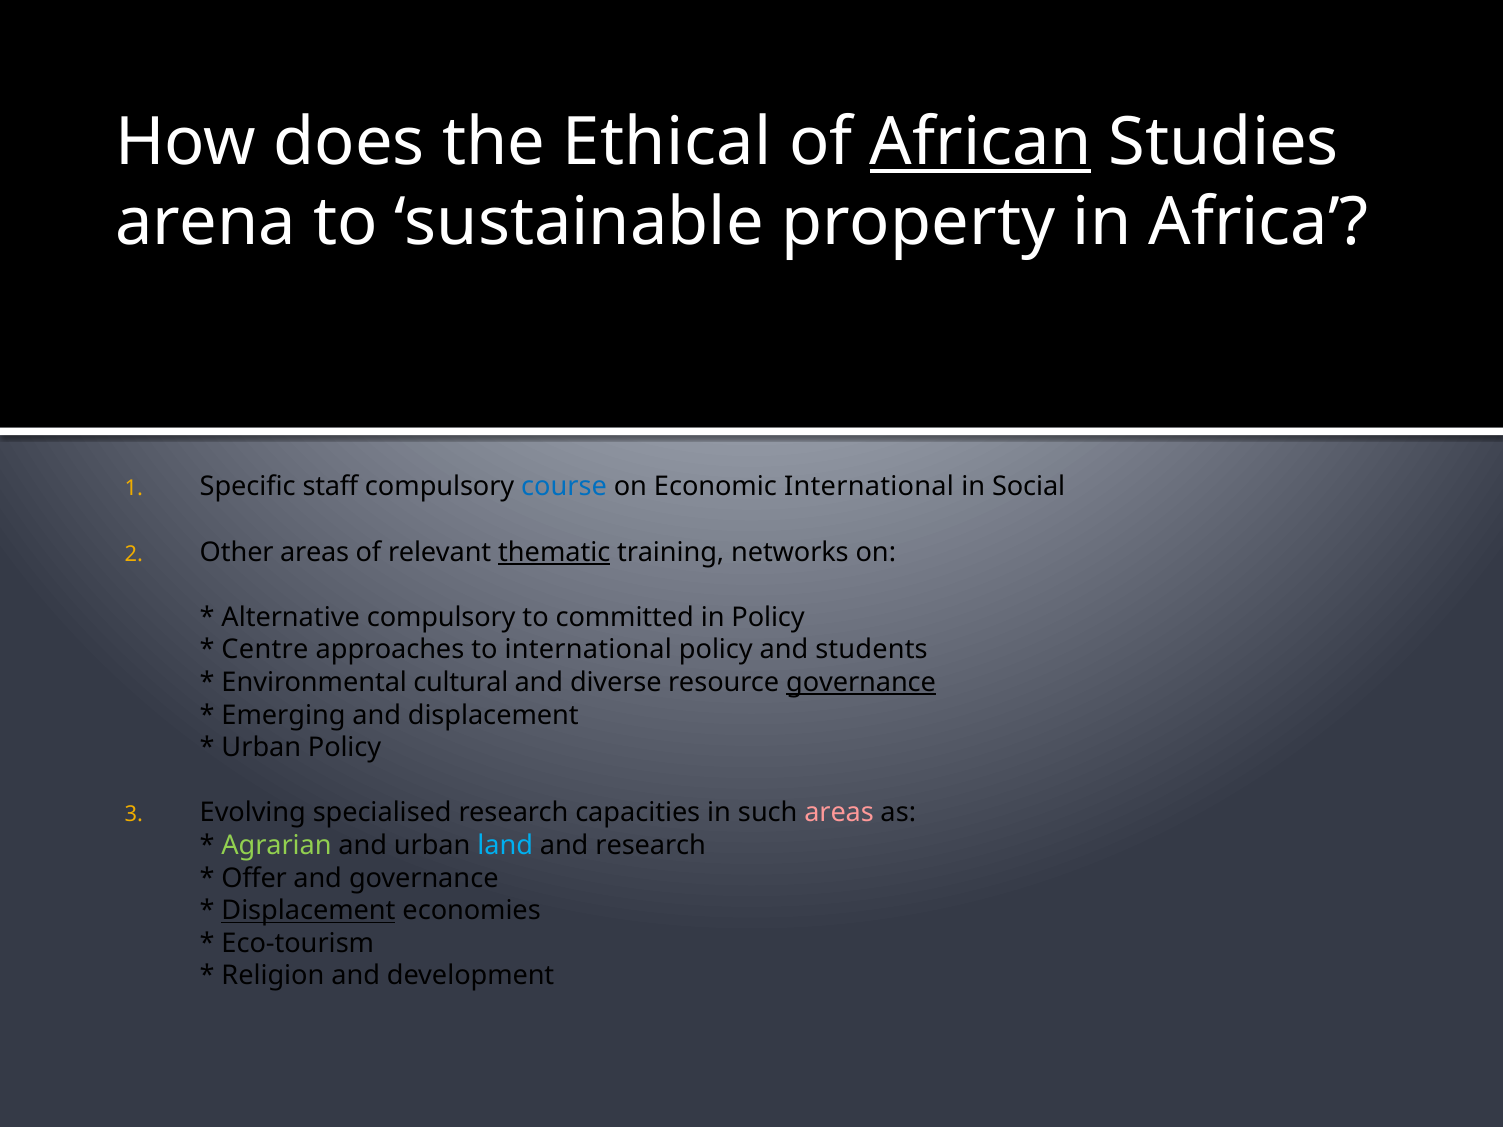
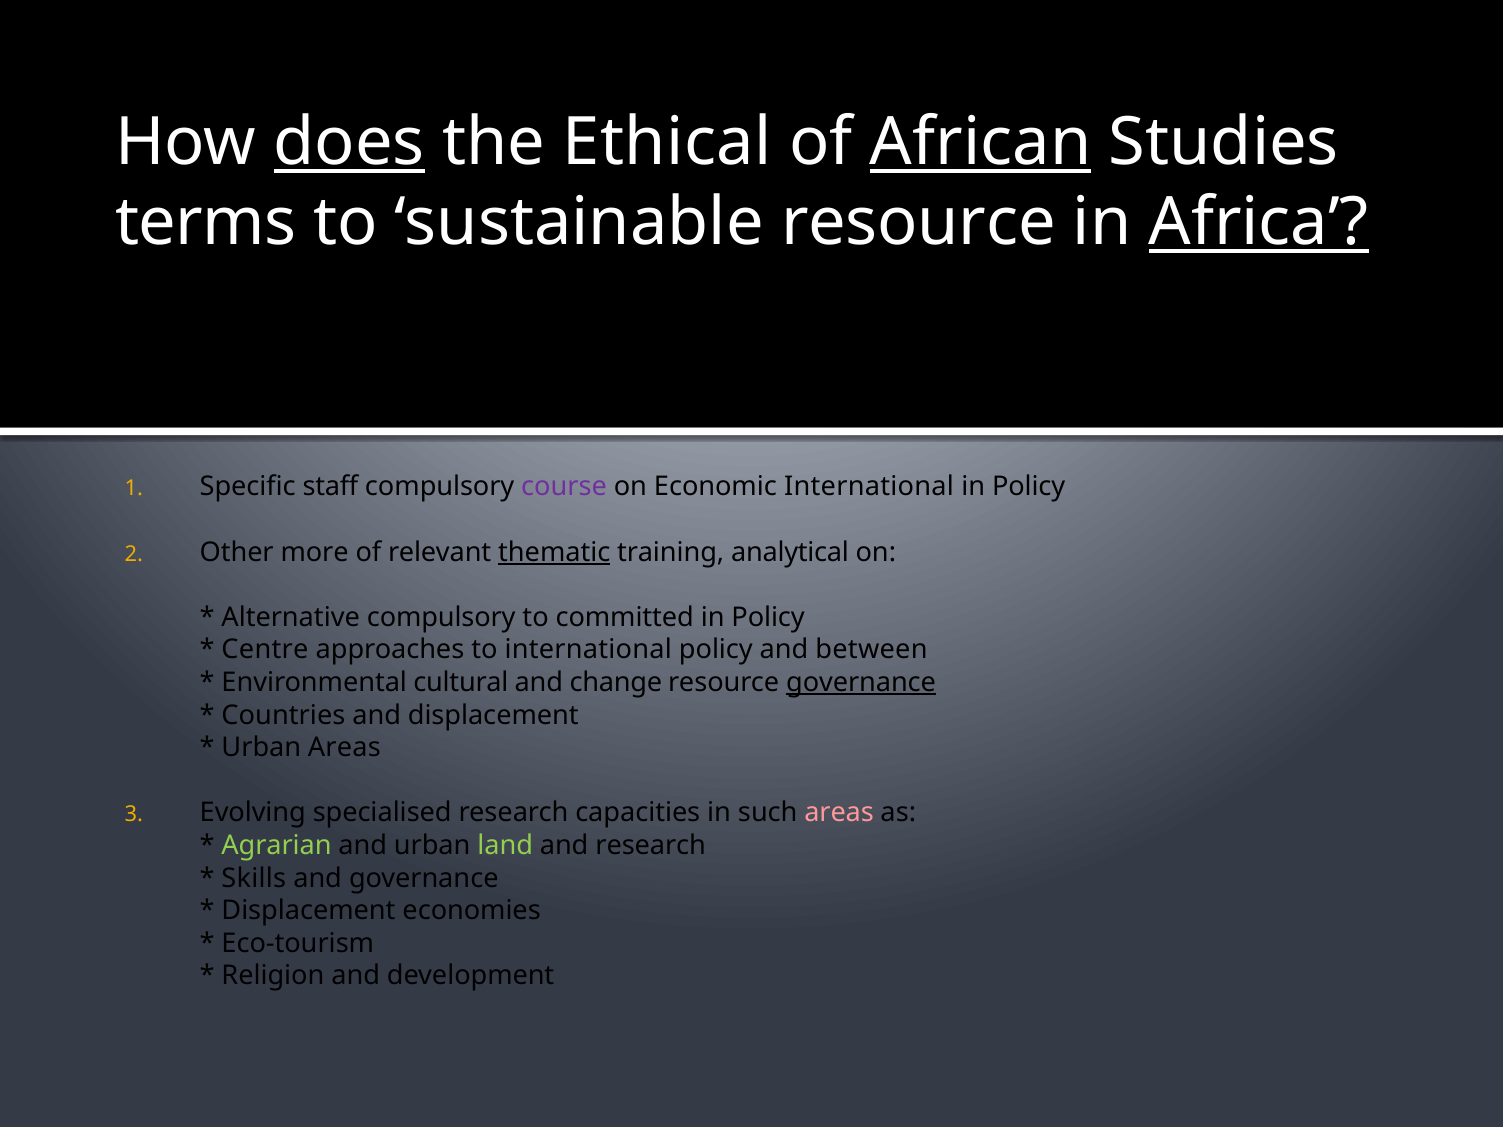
does underline: none -> present
arena: arena -> terms
sustainable property: property -> resource
Africa underline: none -> present
course colour: blue -> purple
Social at (1029, 487): Social -> Policy
Other areas: areas -> more
networks: networks -> analytical
students: students -> between
diverse: diverse -> change
Emerging: Emerging -> Countries
Urban Policy: Policy -> Areas
land colour: light blue -> light green
Offer: Offer -> Skills
Displacement at (308, 911) underline: present -> none
